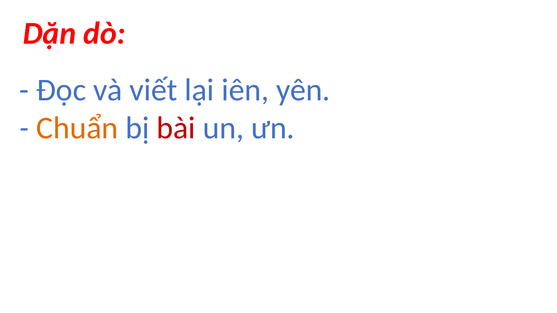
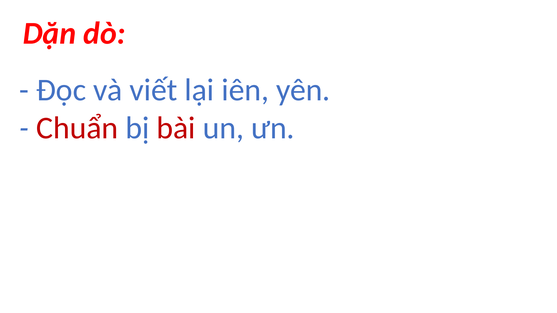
Chuẩn colour: orange -> red
